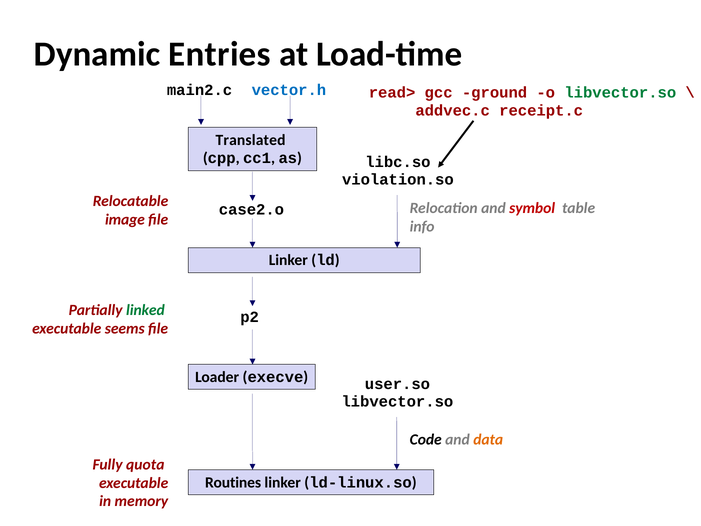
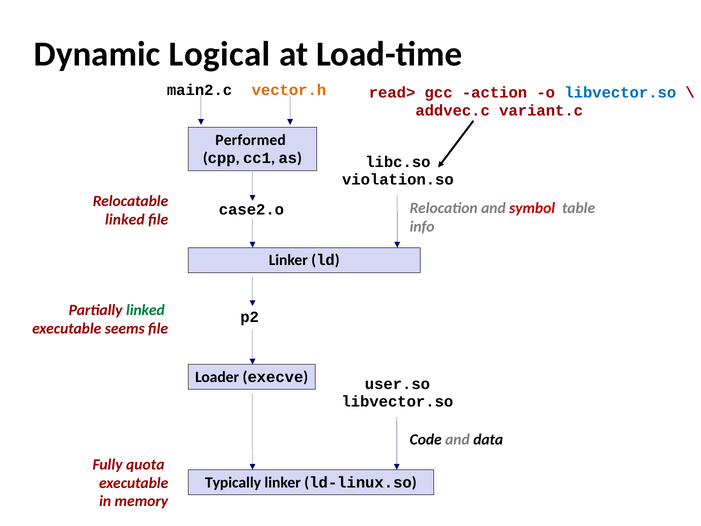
Entries: Entries -> Logical
vector.h colour: blue -> orange
ground: ground -> action
libvector.so at (620, 93) colour: green -> blue
receipt.c: receipt.c -> variant.c
Translated: Translated -> Performed
image at (125, 219): image -> linked
data colour: orange -> black
Routines: Routines -> Typically
